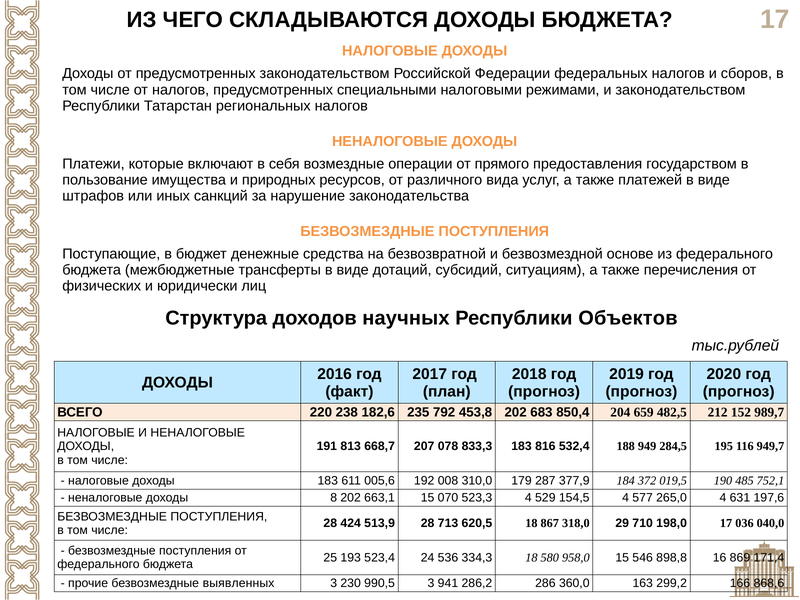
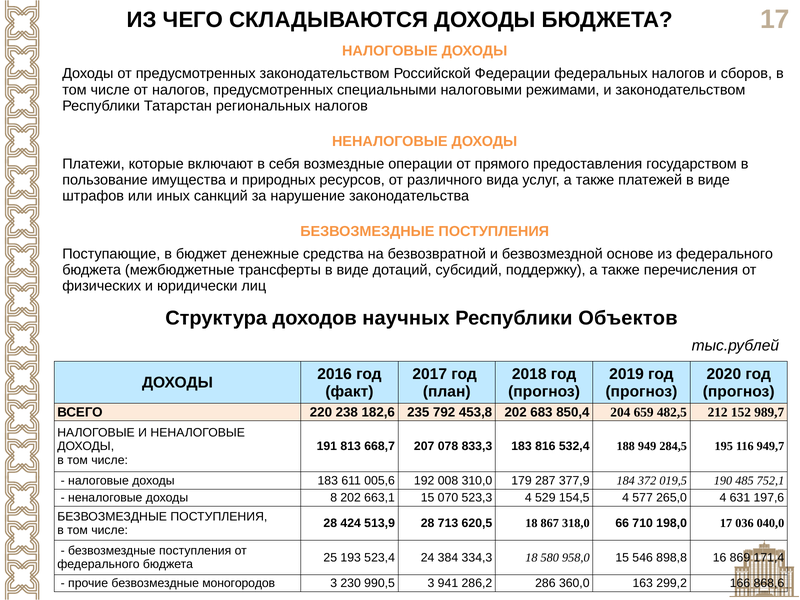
ситуациям: ситуациям -> поддержку
29: 29 -> 66
536: 536 -> 384
выявленных: выявленных -> моногородов
